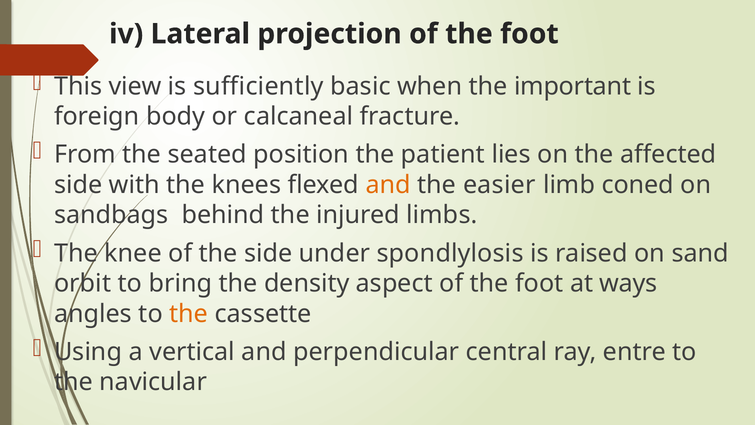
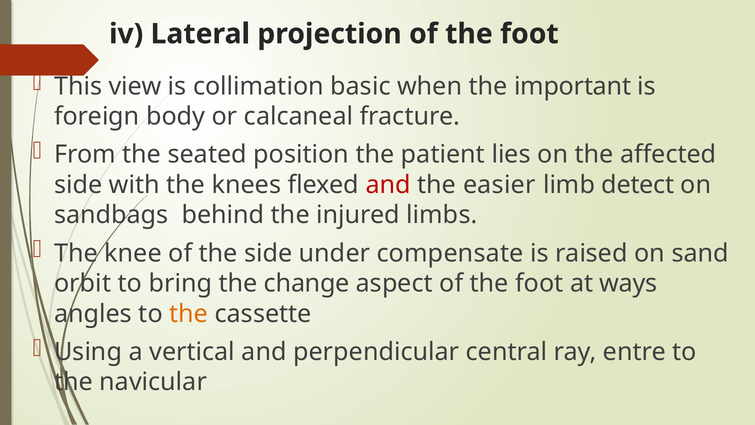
sufficiently: sufficiently -> collimation
and at (388, 185) colour: orange -> red
coned: coned -> detect
spondlylosis: spondlylosis -> compensate
density: density -> change
